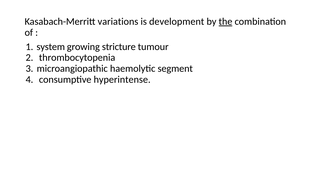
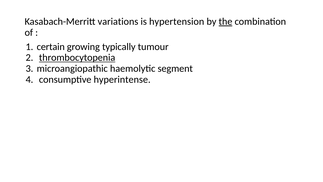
development: development -> hypertension
system: system -> certain
stricture: stricture -> typically
thrombocytopenia underline: none -> present
